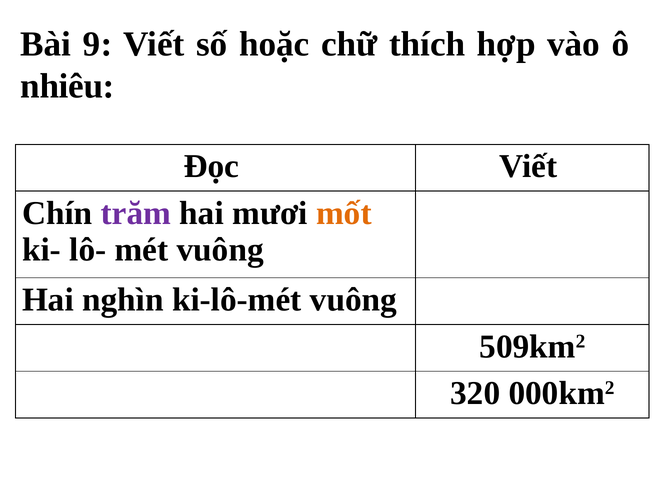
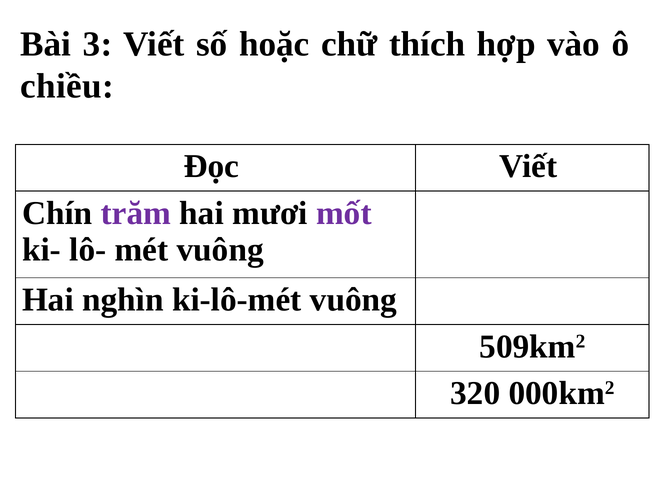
9: 9 -> 3
nhiêu: nhiêu -> chiều
mốt colour: orange -> purple
